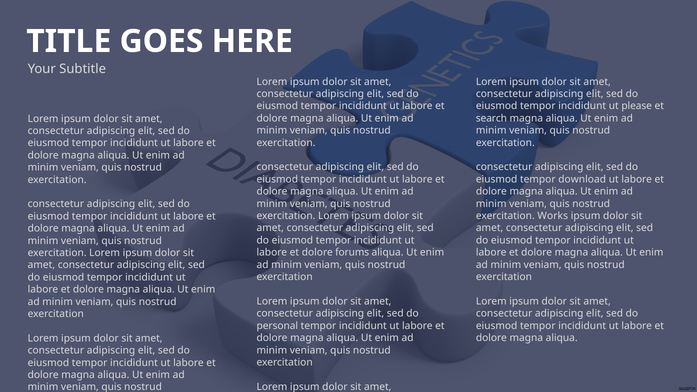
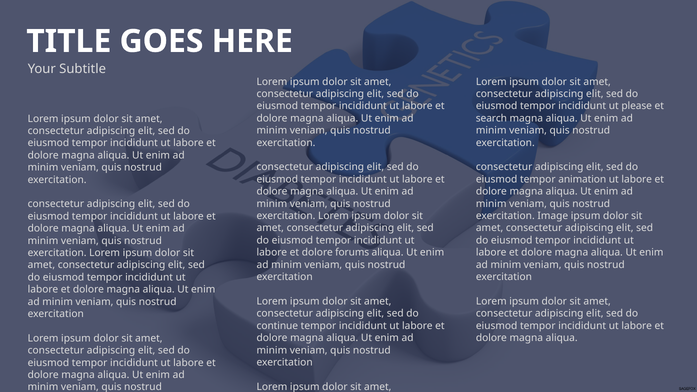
download: download -> animation
Works: Works -> Image
personal: personal -> continue
